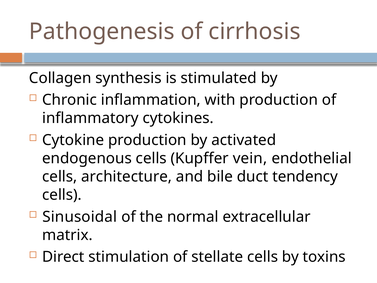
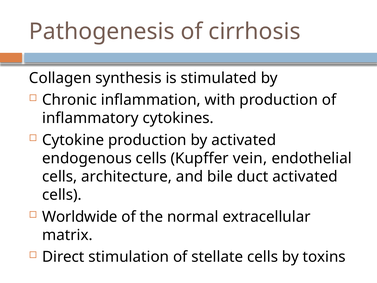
duct tendency: tendency -> activated
Sinusoidal: Sinusoidal -> Worldwide
